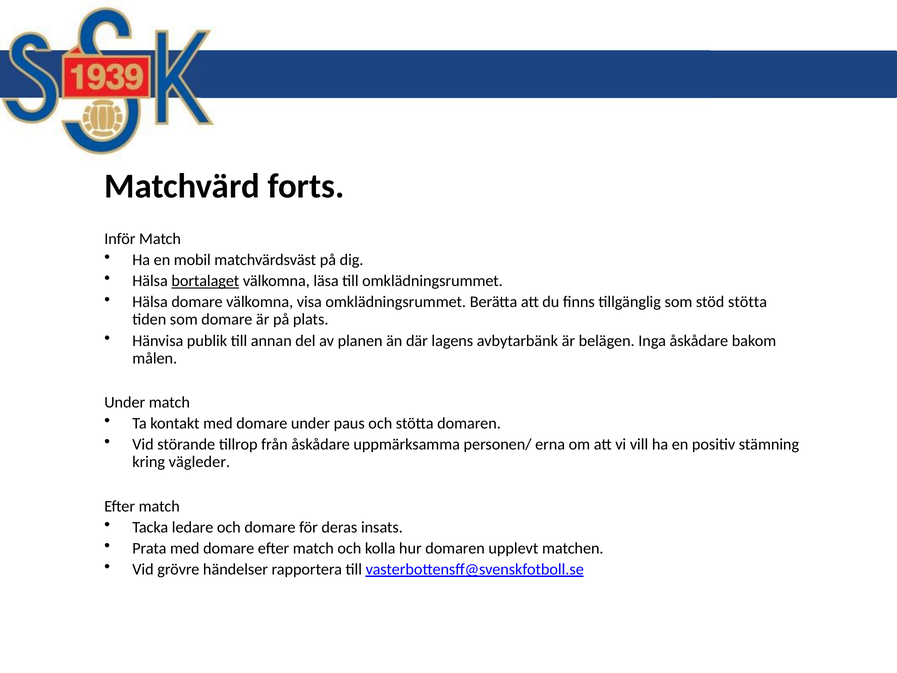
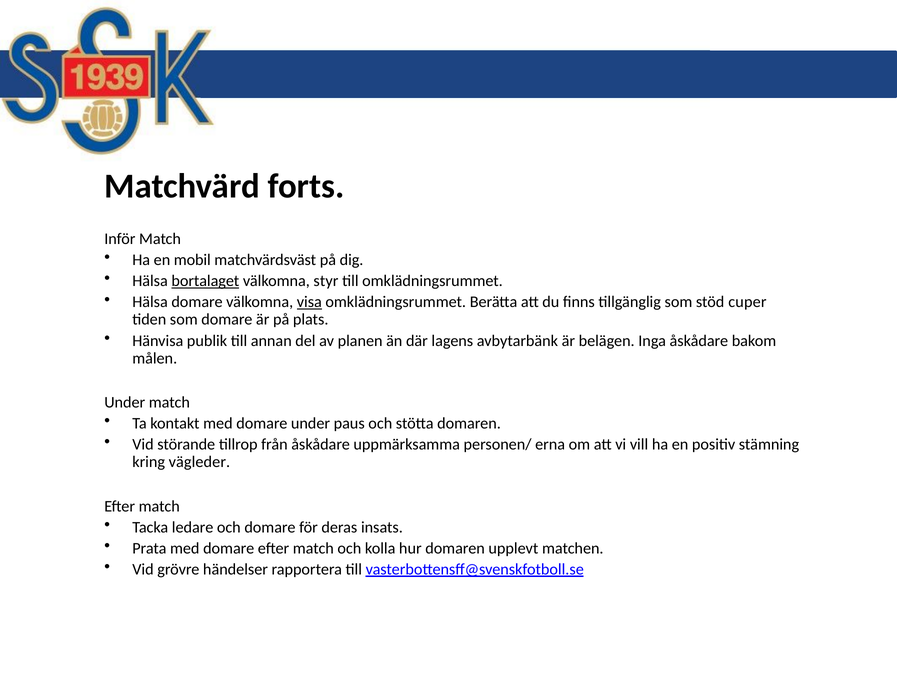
läsa: läsa -> styr
visa underline: none -> present
stöd stötta: stötta -> cuper
